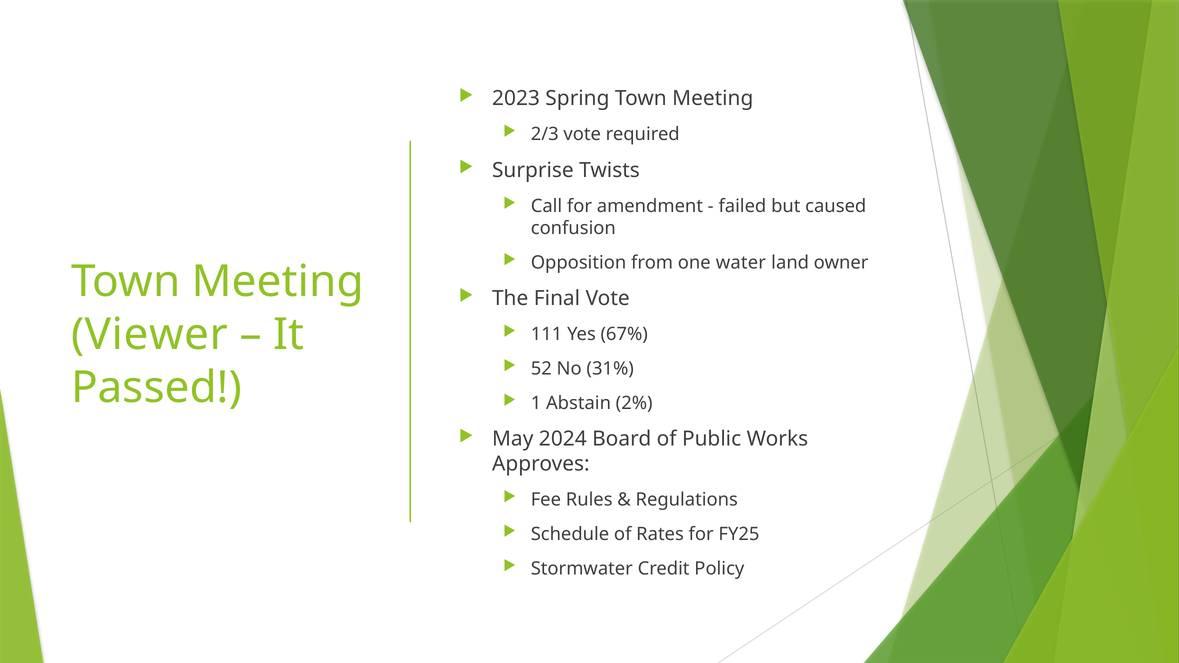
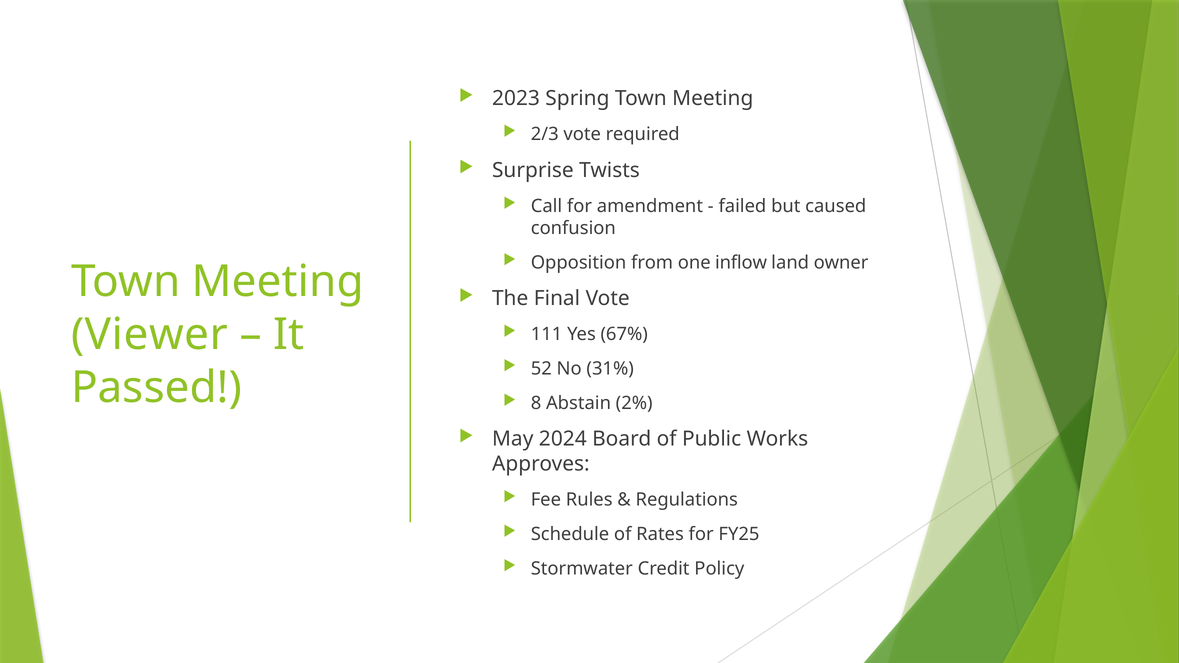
water: water -> inflow
1: 1 -> 8
